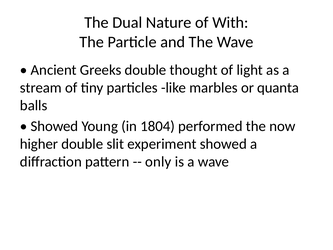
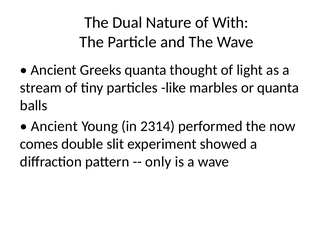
Greeks double: double -> quanta
Showed at (54, 126): Showed -> Ancient
1804: 1804 -> 2314
higher: higher -> comes
